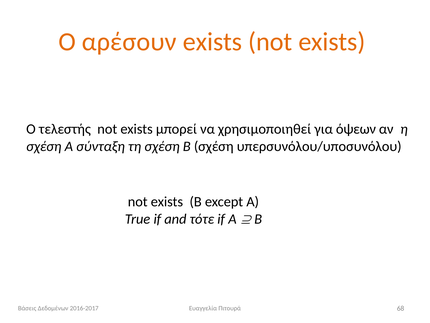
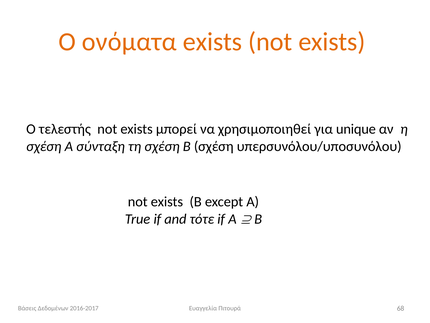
αρέσουν: αρέσουν -> ονόματα
όψεων: όψεων -> unique
